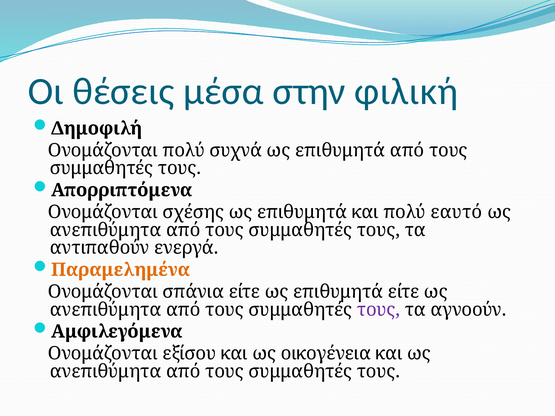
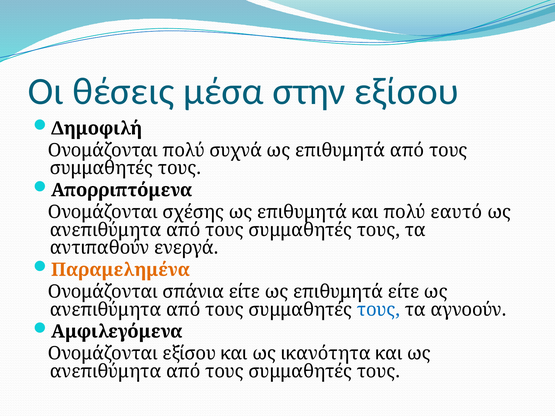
στην φιλική: φιλική -> εξίσου
τους at (378, 310) colour: purple -> blue
οικογένεια: οικογένεια -> ικανότητα
